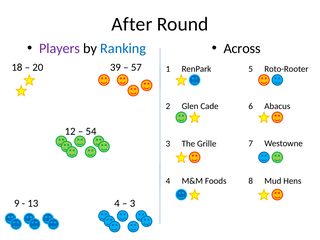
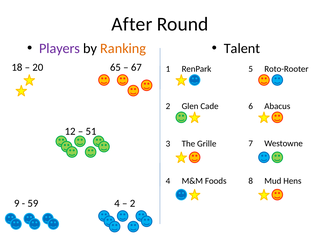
Ranking colour: blue -> orange
Across: Across -> Talent
39: 39 -> 65
57: 57 -> 67
54: 54 -> 51
13: 13 -> 59
3 at (133, 203): 3 -> 2
